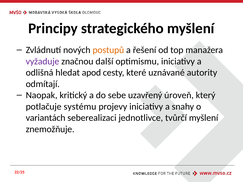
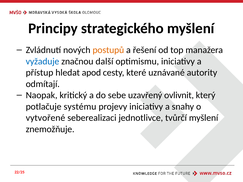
vyžaduje colour: purple -> blue
odlišná: odlišná -> přístup
úroveň: úroveň -> ovlivnit
variantách: variantách -> vytvořené
